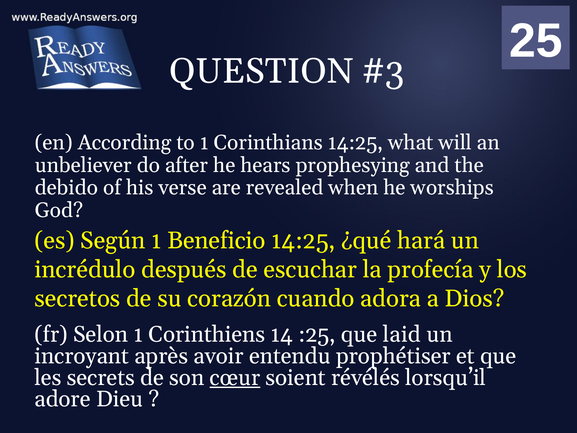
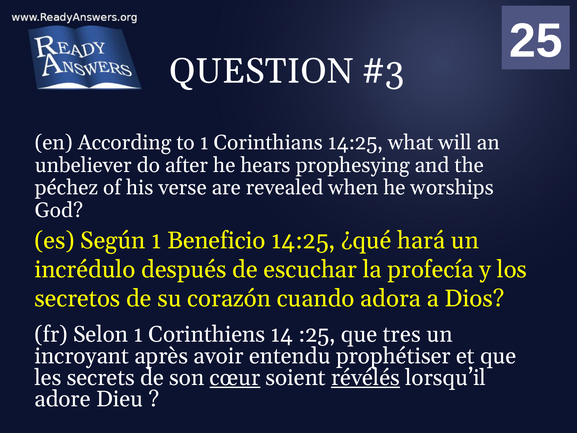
debido: debido -> péchez
laid: laid -> tres
révélés underline: none -> present
